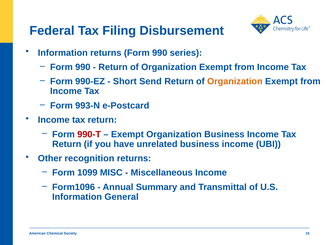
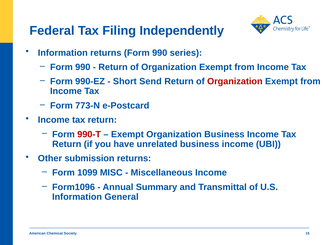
Disbursement: Disbursement -> Independently
Organization at (235, 81) colour: orange -> red
993-N: 993-N -> 773-N
recognition: recognition -> submission
